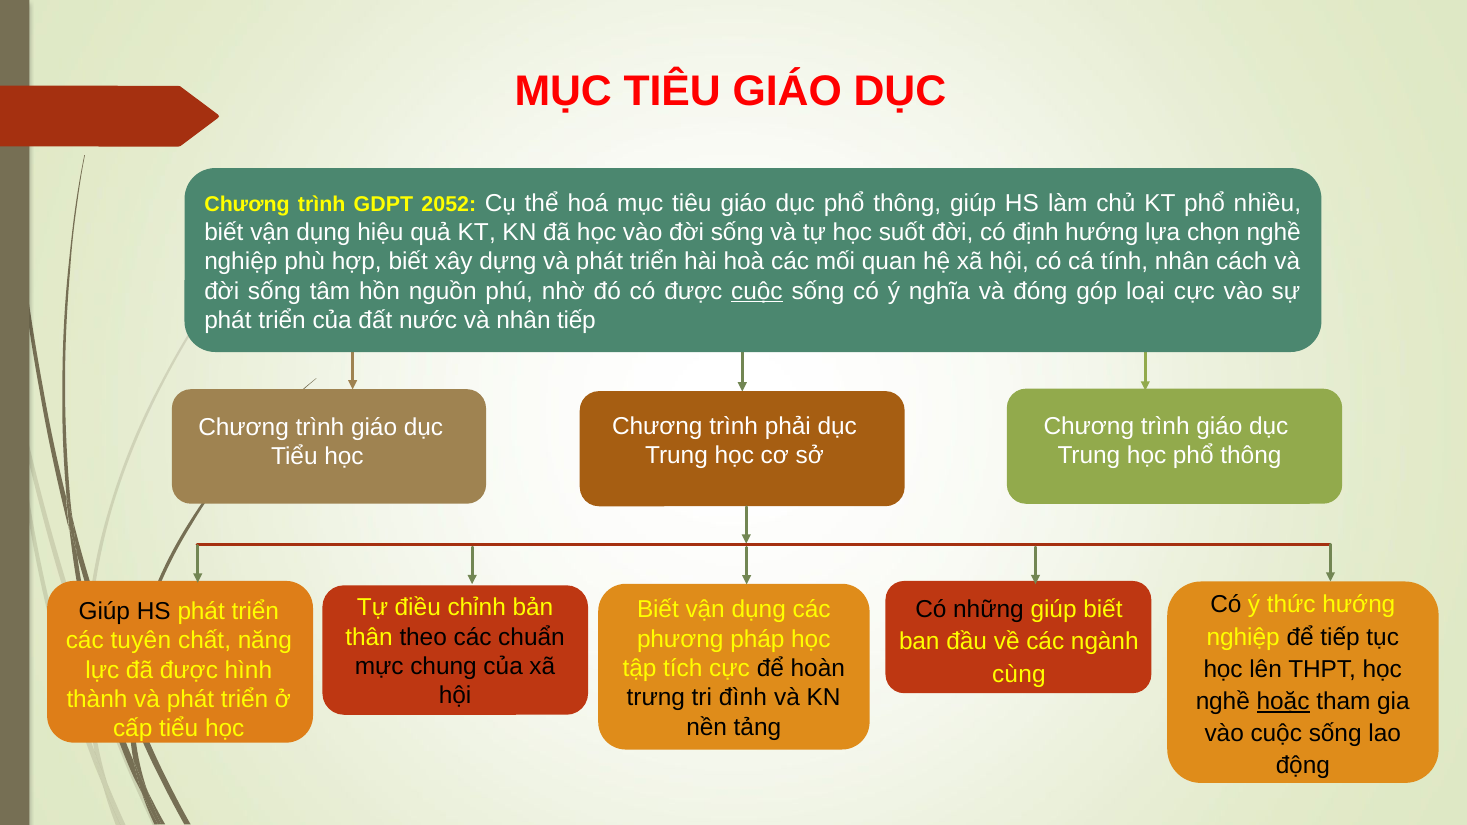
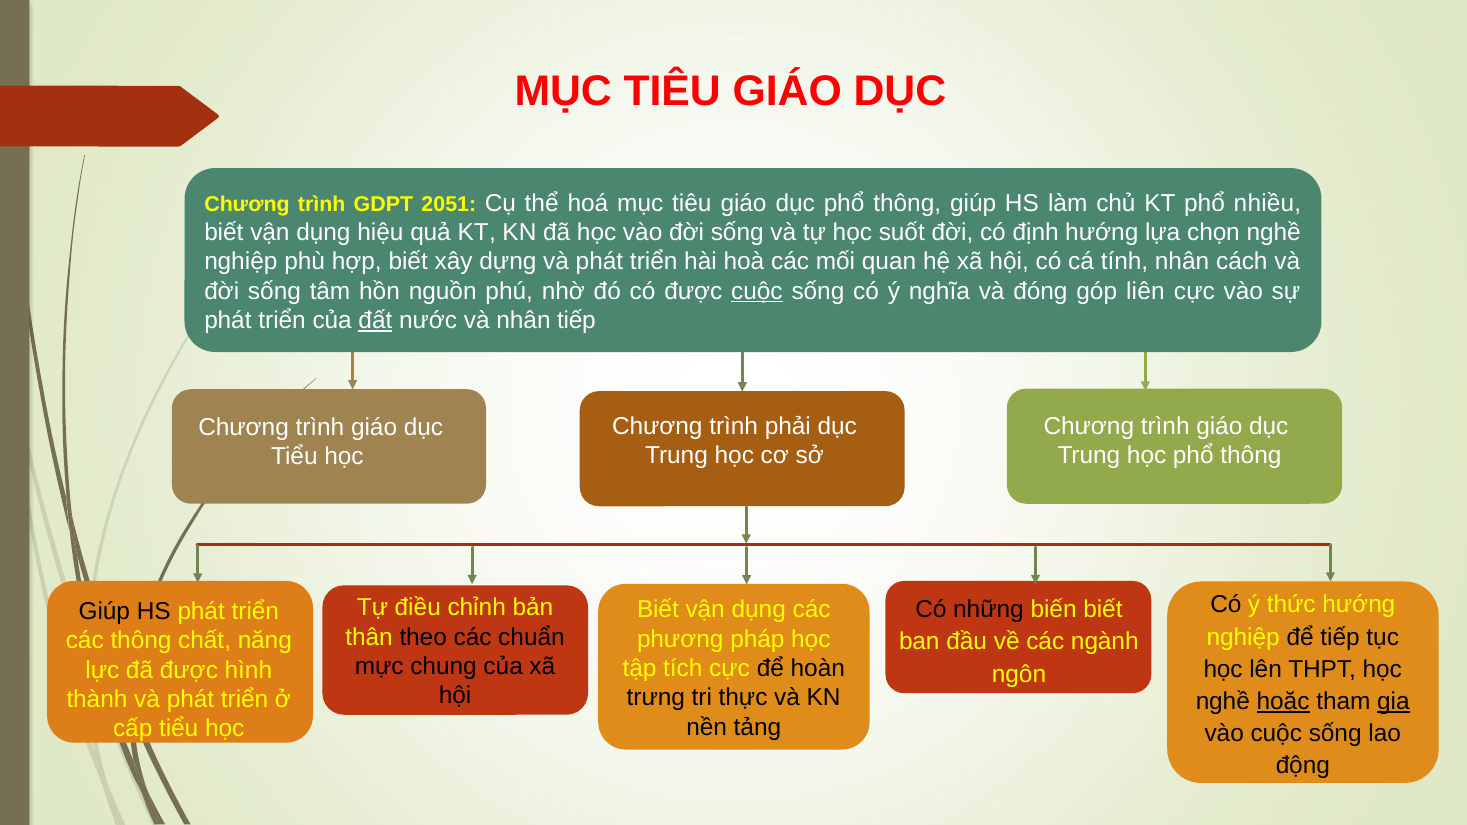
2052: 2052 -> 2051
loại: loại -> liên
đất underline: none -> present
những giúp: giúp -> biến
các tuyên: tuyên -> thông
cùng: cùng -> ngôn
đình: đình -> thực
gia underline: none -> present
